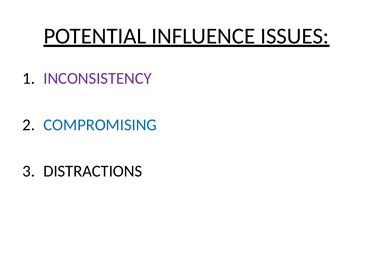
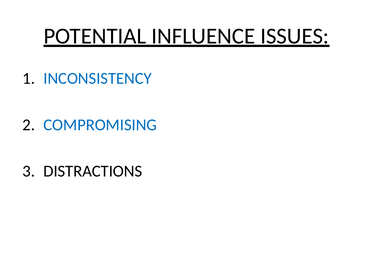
INCONSISTENCY colour: purple -> blue
